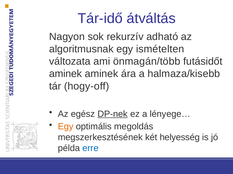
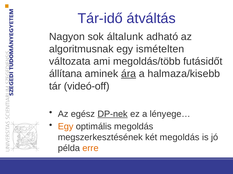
rekurzív: rekurzív -> általunk
önmagán/több: önmagán/több -> megoldás/több
aminek at (66, 74): aminek -> állítana
ára underline: none -> present
hogy-off: hogy-off -> videó-off
két helyesség: helyesség -> megoldás
erre colour: blue -> orange
